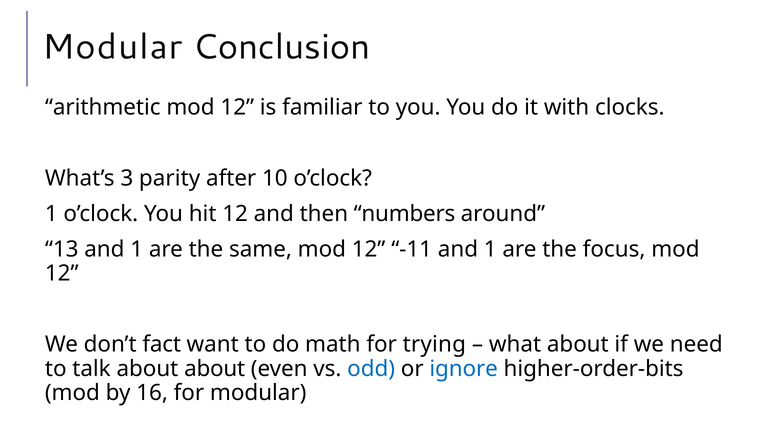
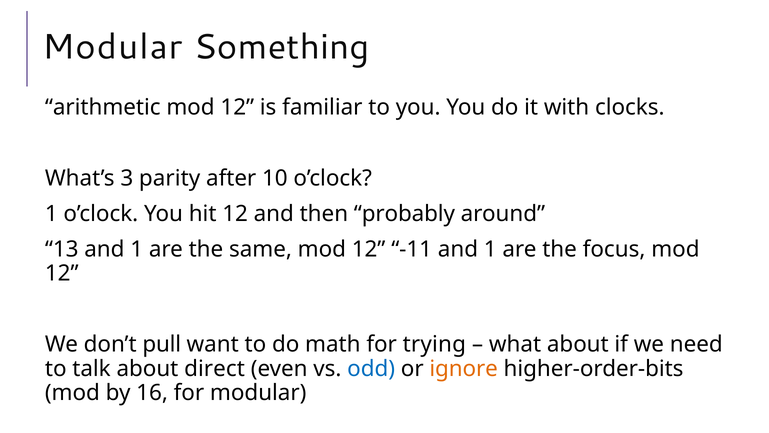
Conclusion: Conclusion -> Something
numbers: numbers -> probably
fact: fact -> pull
about about: about -> direct
ignore colour: blue -> orange
